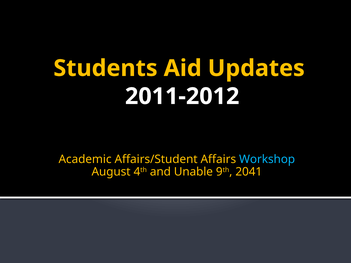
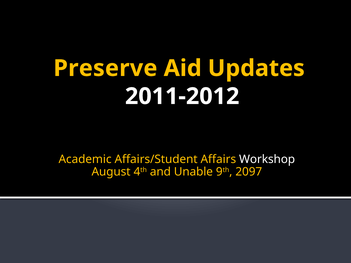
Students: Students -> Preserve
Workshop colour: light blue -> white
2041: 2041 -> 2097
